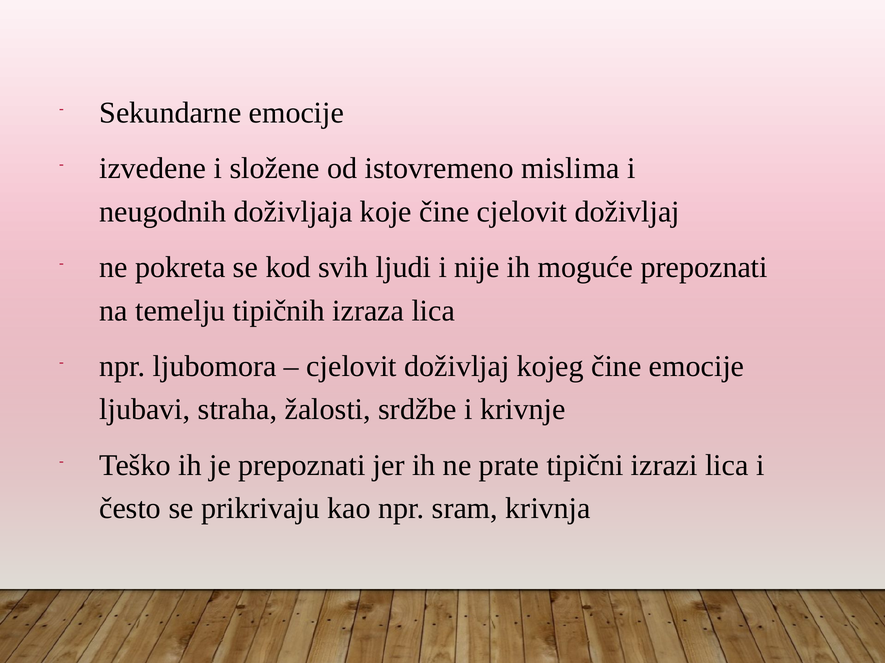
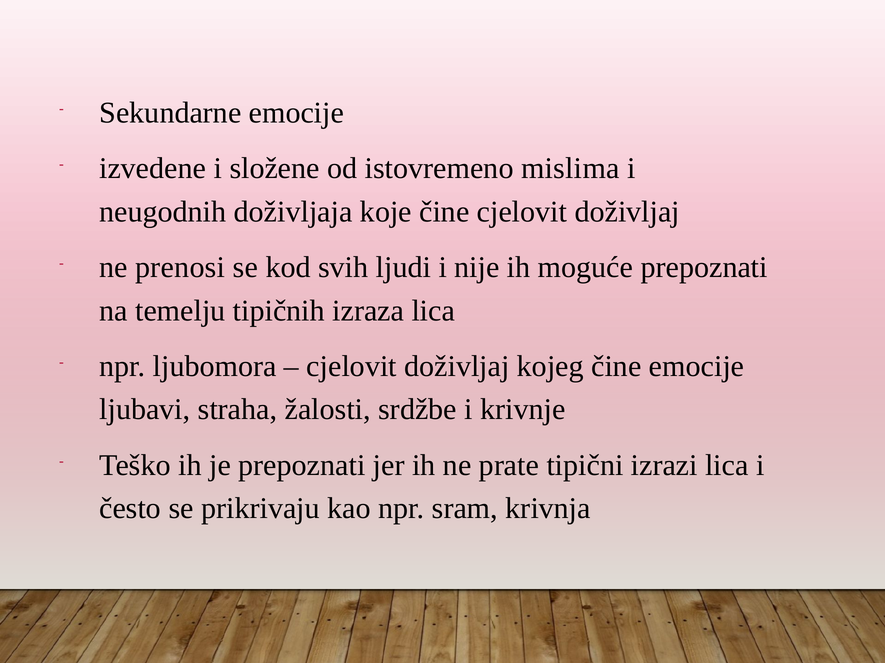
pokreta: pokreta -> prenosi
